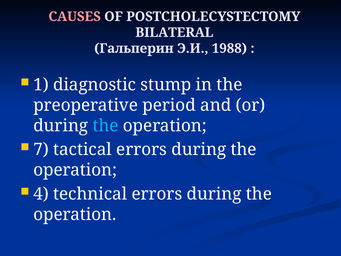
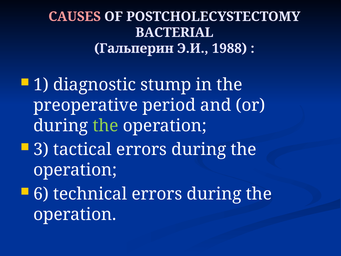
BILATERAL: BILATERAL -> BACTERIAL
the at (106, 126) colour: light blue -> light green
7: 7 -> 3
4: 4 -> 6
